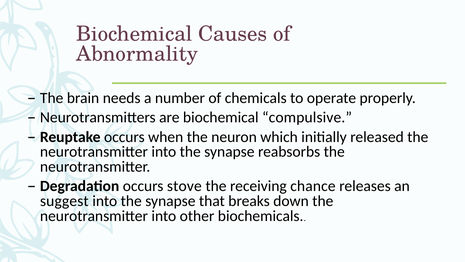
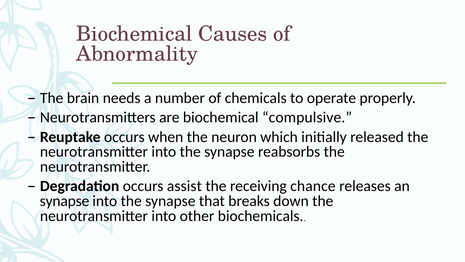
stove: stove -> assist
suggest at (64, 201): suggest -> synapse
